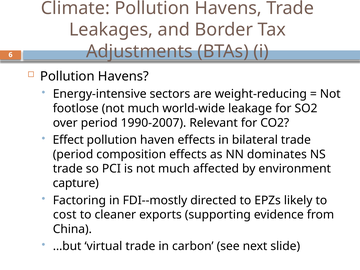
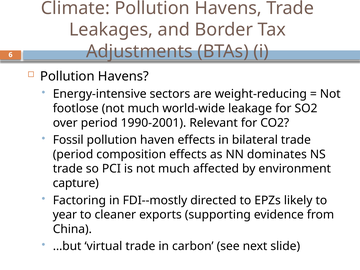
1990-2007: 1990-2007 -> 1990-2001
Effect: Effect -> Fossil
cost: cost -> year
